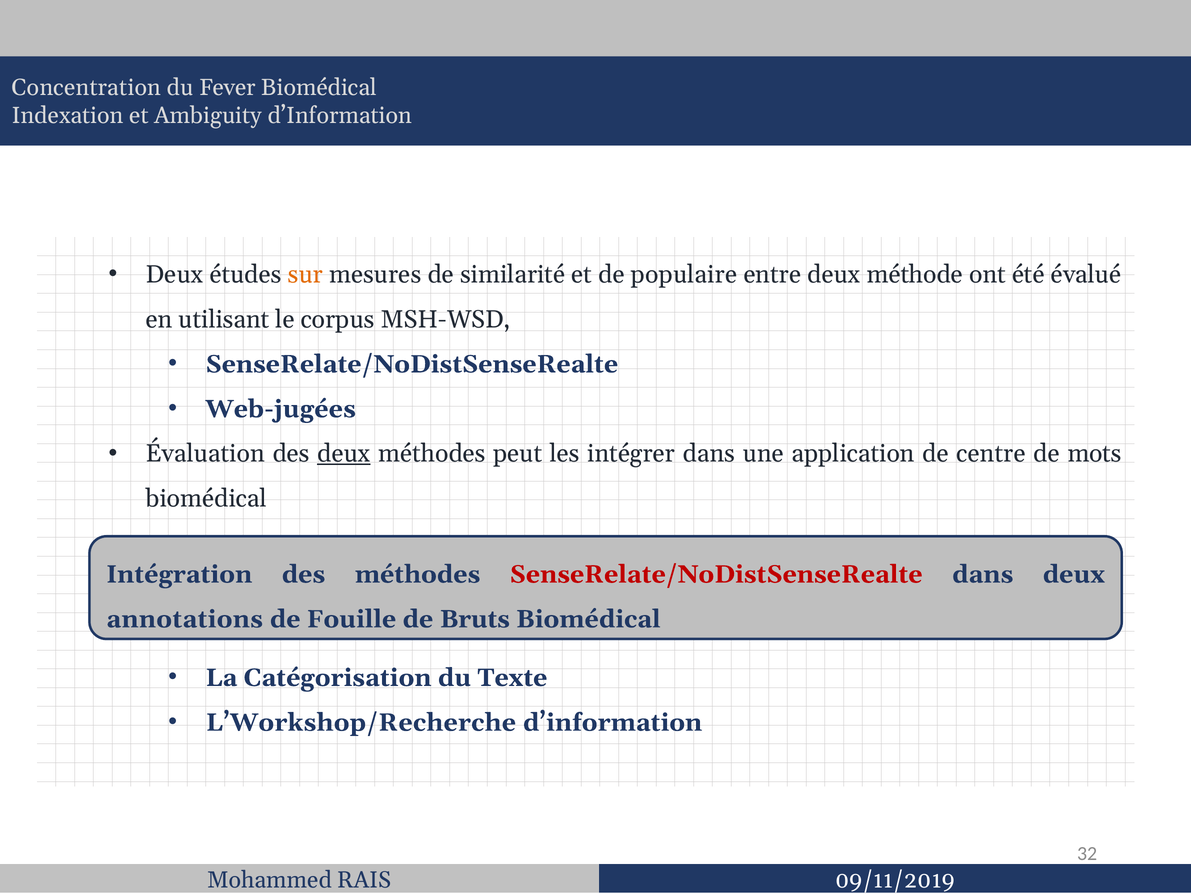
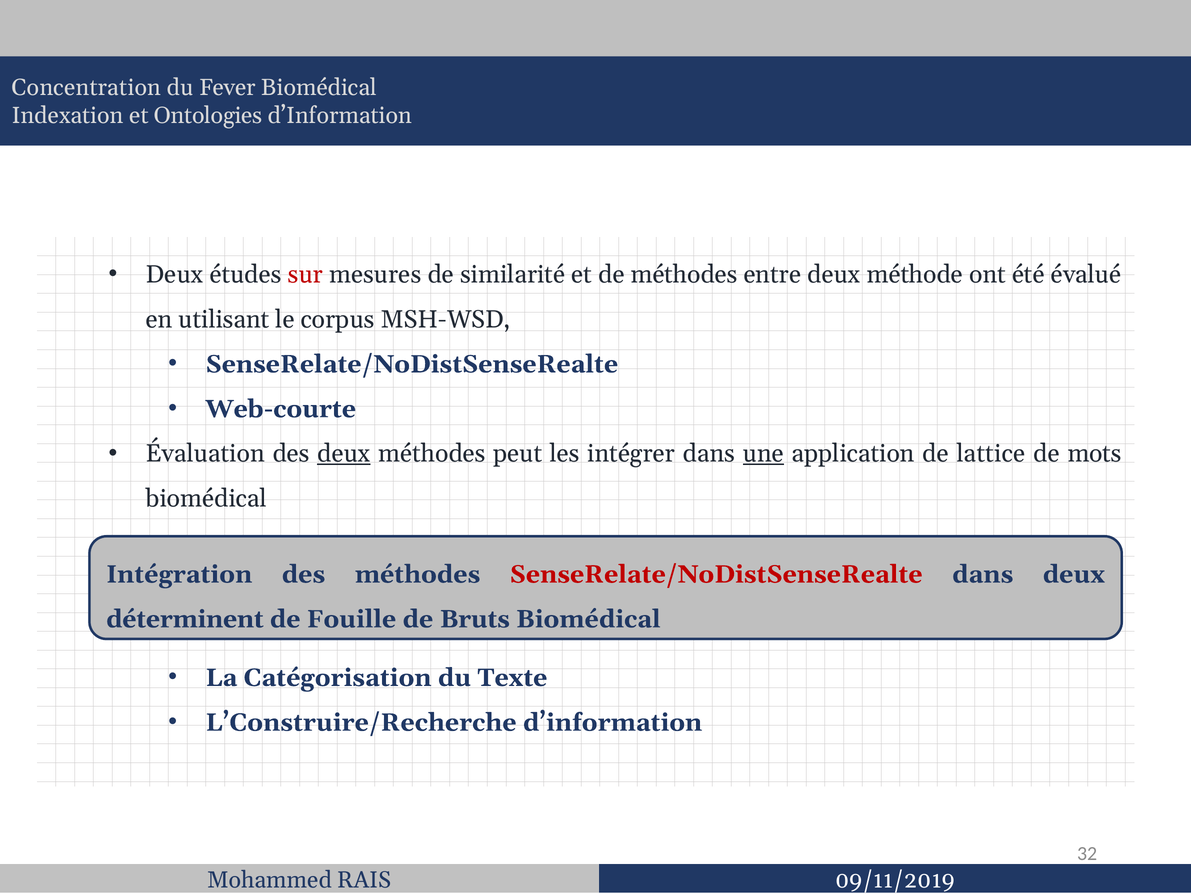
Ambiguity: Ambiguity -> Ontologies
sur colour: orange -> red
de populaire: populaire -> méthodes
Web-jugées: Web-jugées -> Web-courte
une underline: none -> present
centre: centre -> lattice
annotations: annotations -> déterminent
L’Workshop/Recherche: L’Workshop/Recherche -> L’Construire/Recherche
